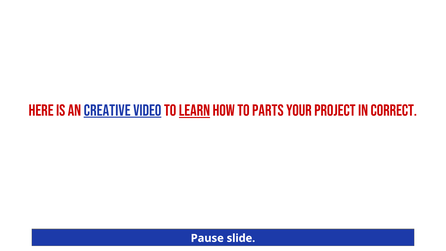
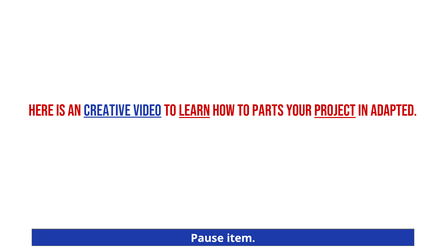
project underline: none -> present
Correct: Correct -> Adapted
slide: slide -> item
